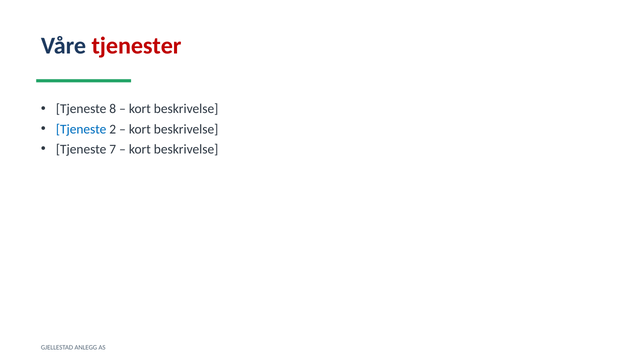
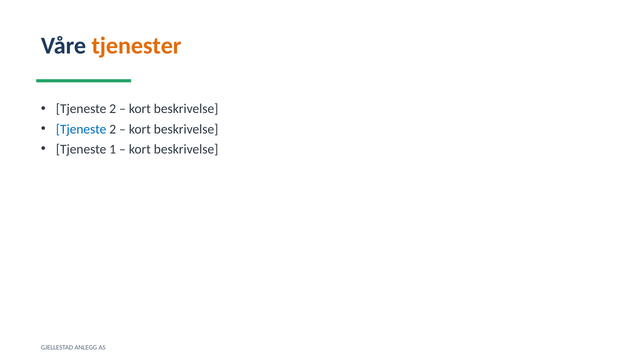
tjenester colour: red -> orange
8 at (113, 109): 8 -> 2
7: 7 -> 1
